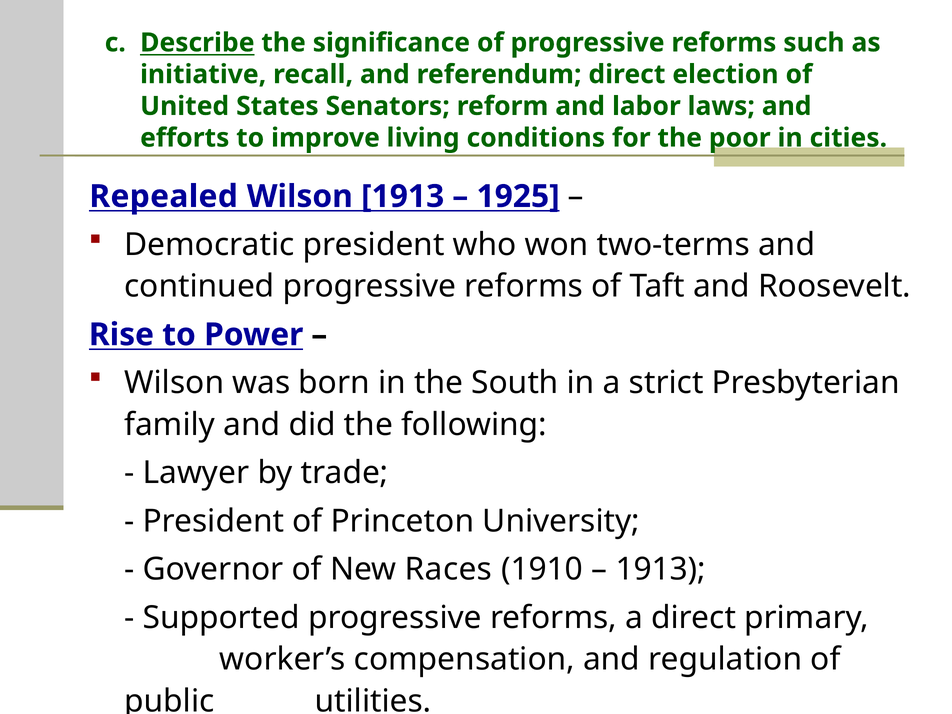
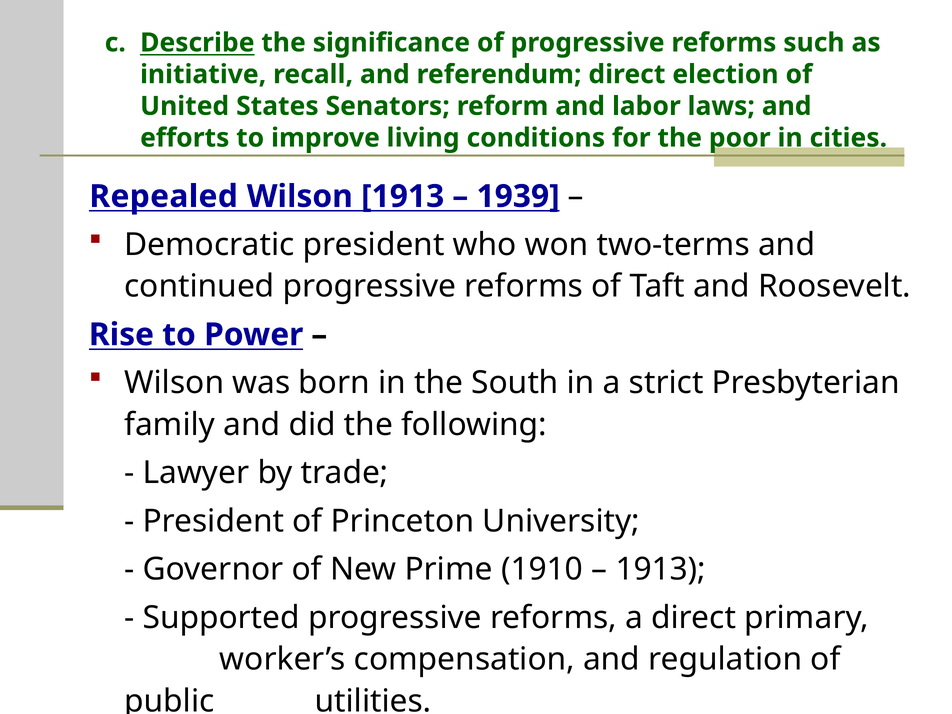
1925: 1925 -> 1939
Races: Races -> Prime
